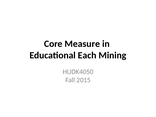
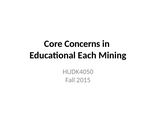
Measure: Measure -> Concerns
